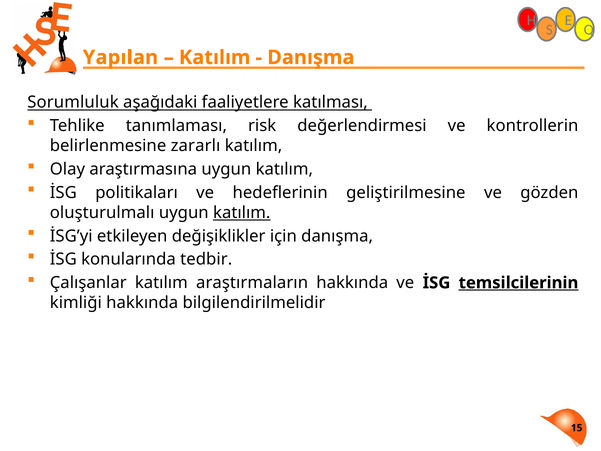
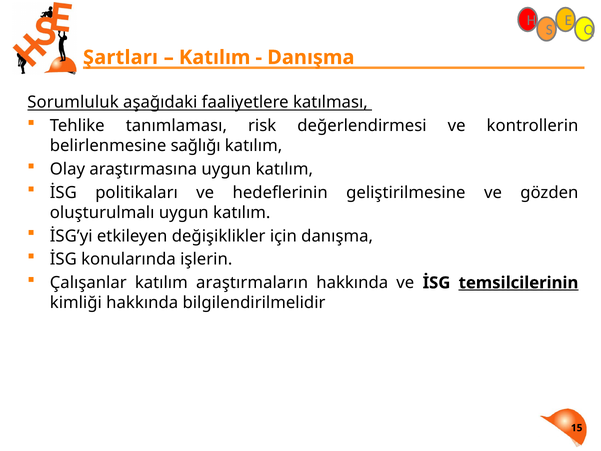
Yapılan: Yapılan -> Şartları
zararlı: zararlı -> sağlığı
katılım at (242, 213) underline: present -> none
tedbir: tedbir -> işlerin
